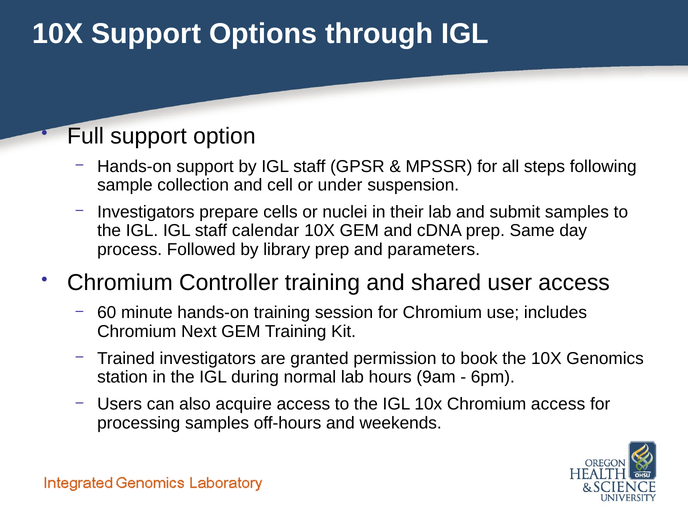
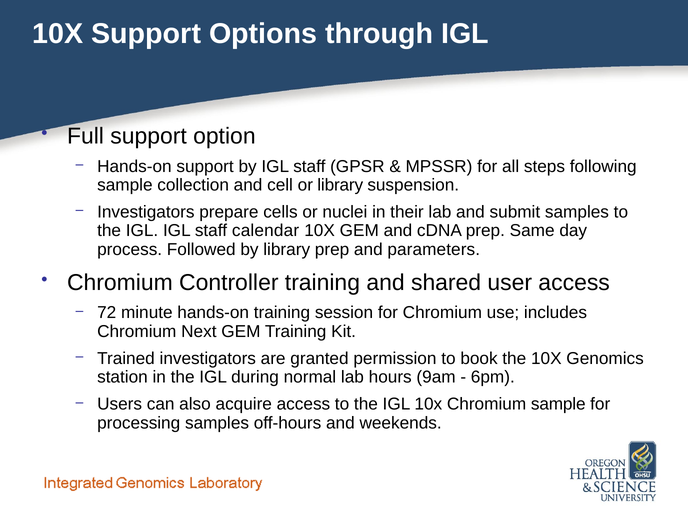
or under: under -> library
60: 60 -> 72
Chromium access: access -> sample
